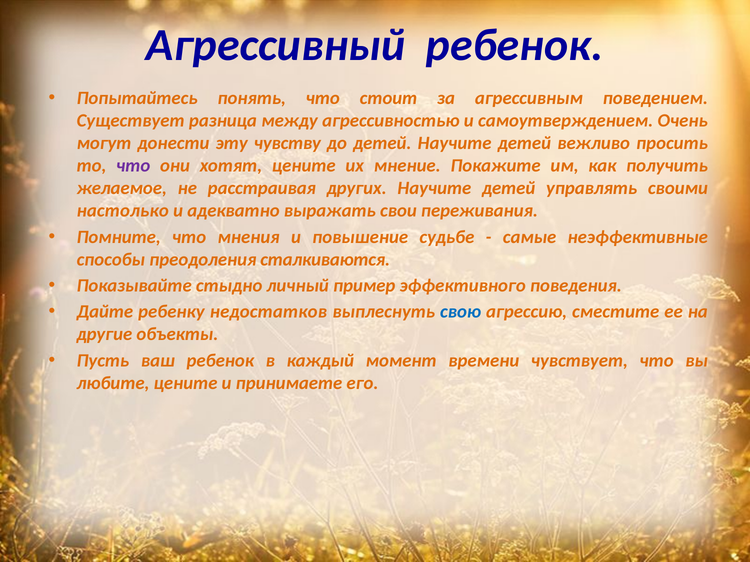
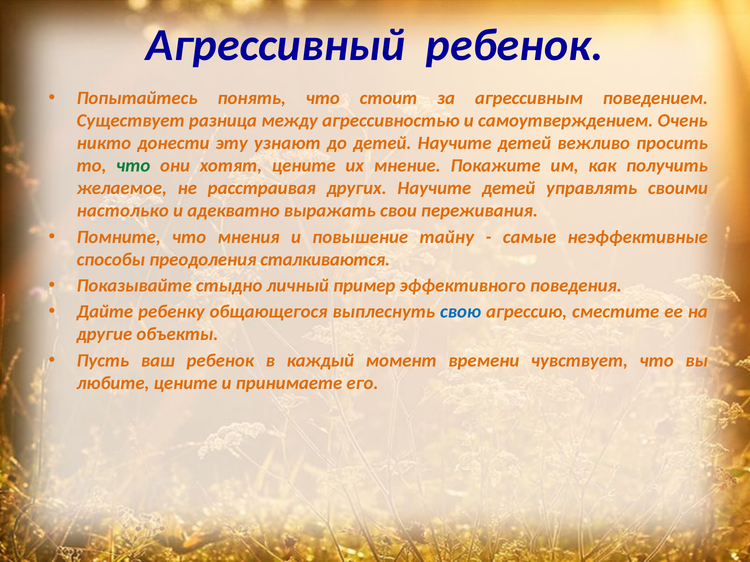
могут: могут -> никто
чувству: чувству -> узнают
что at (133, 166) colour: purple -> green
судьбе: судьбе -> тайну
недостатков: недостатков -> общающегося
